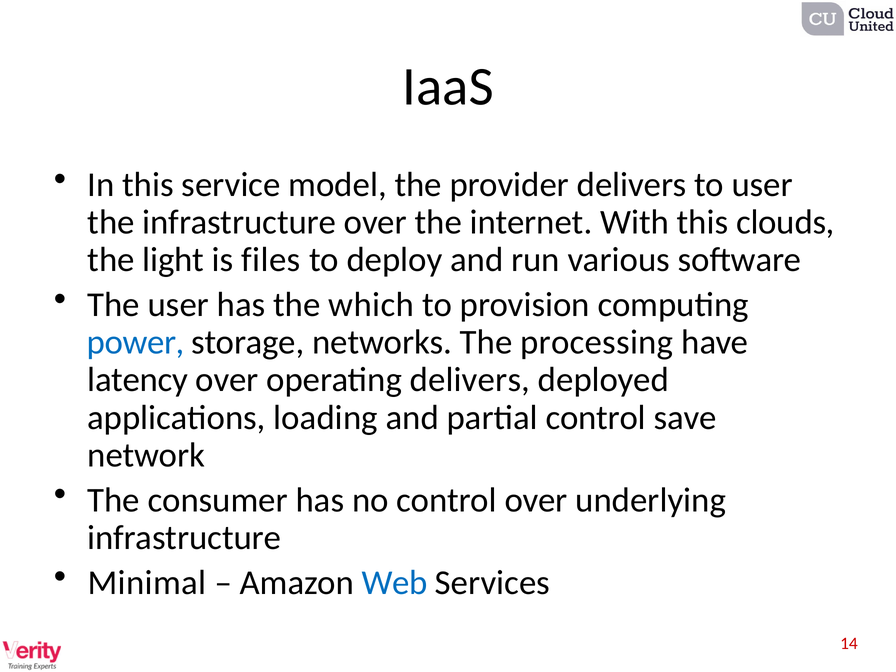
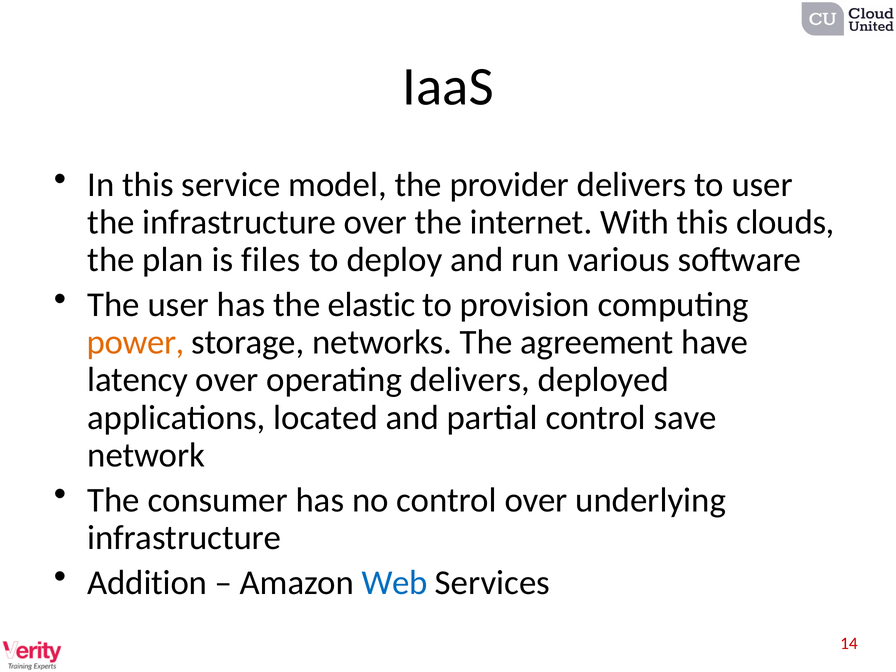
light: light -> plan
which: which -> elastic
power colour: blue -> orange
processing: processing -> agreement
loading: loading -> located
Minimal: Minimal -> Addition
